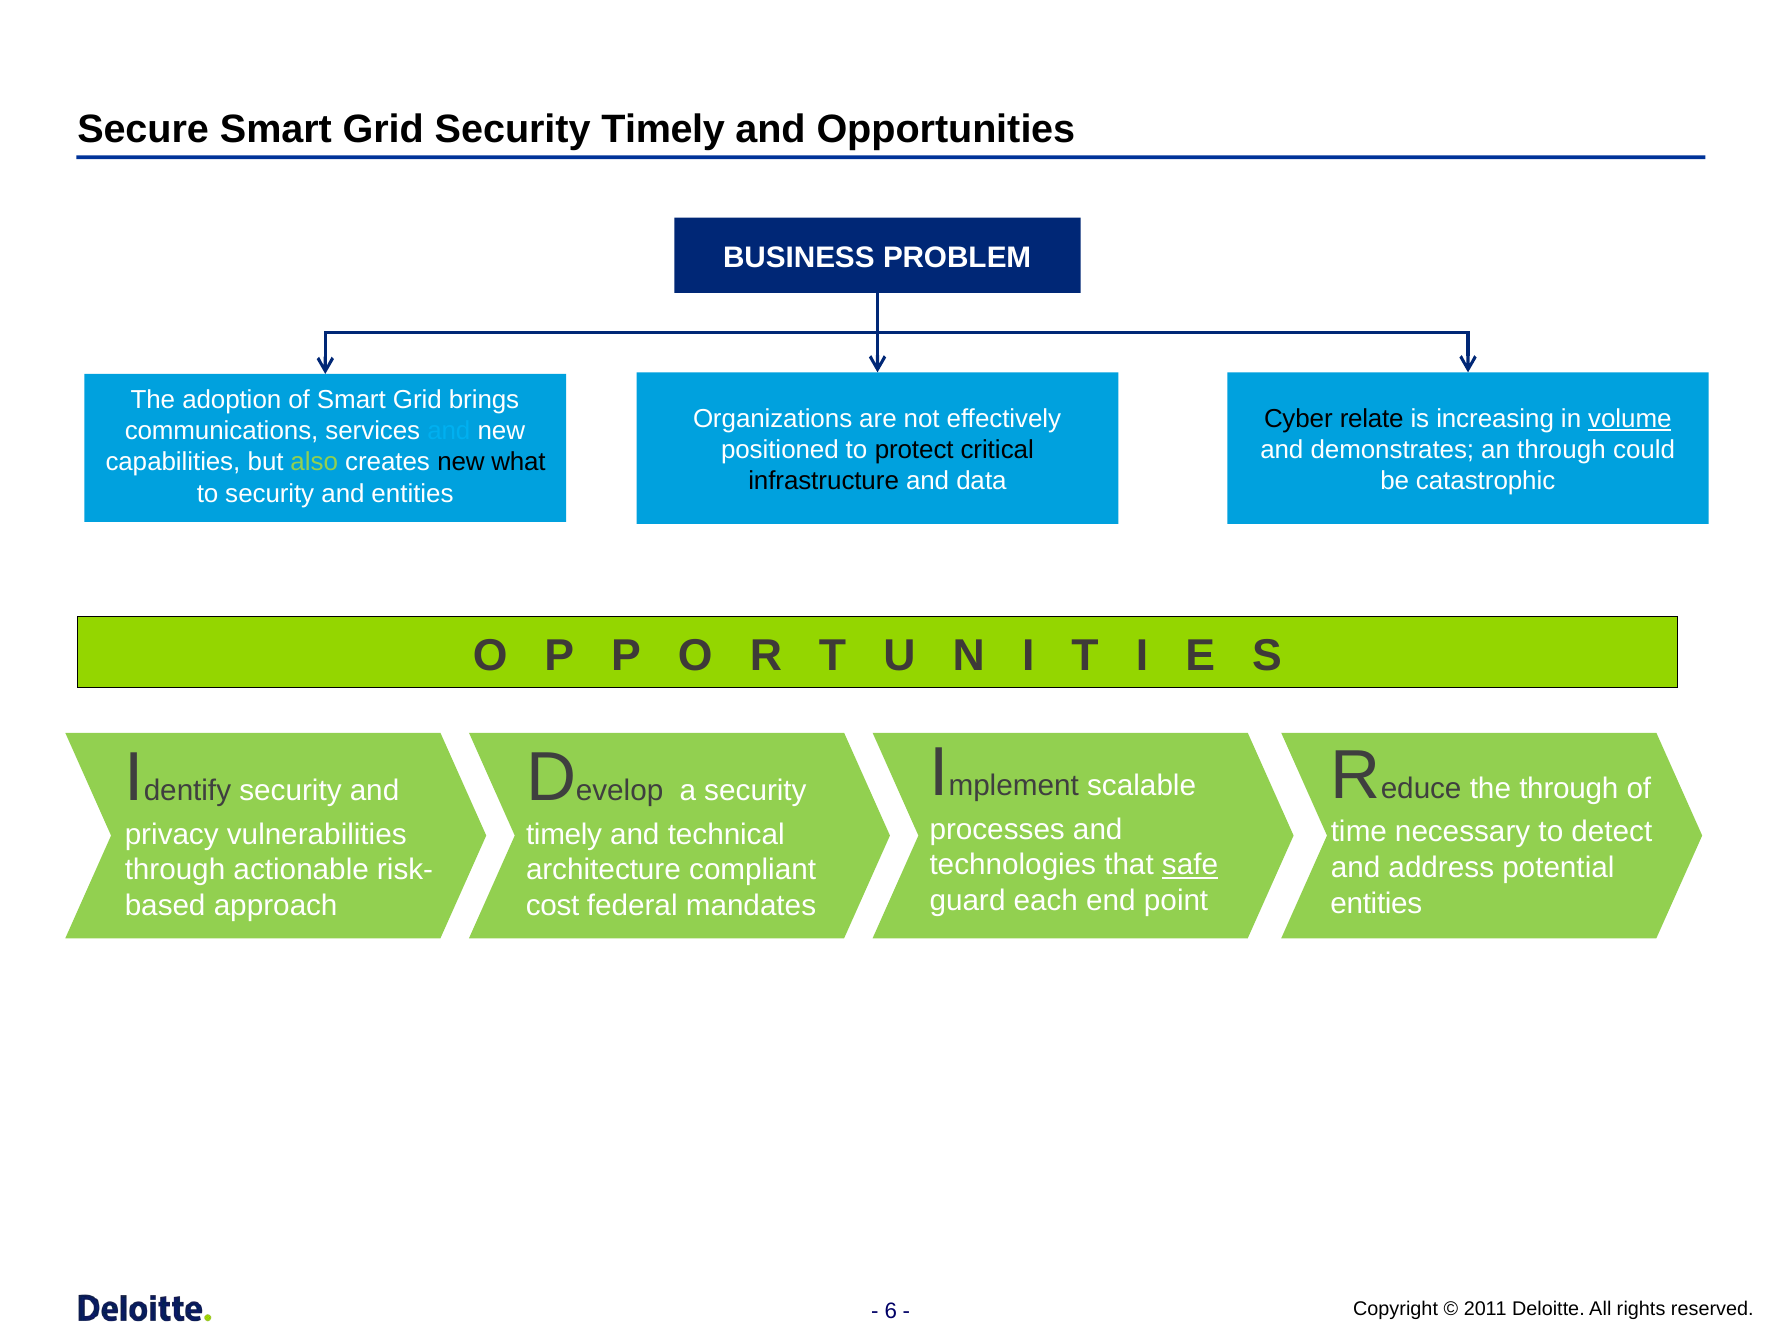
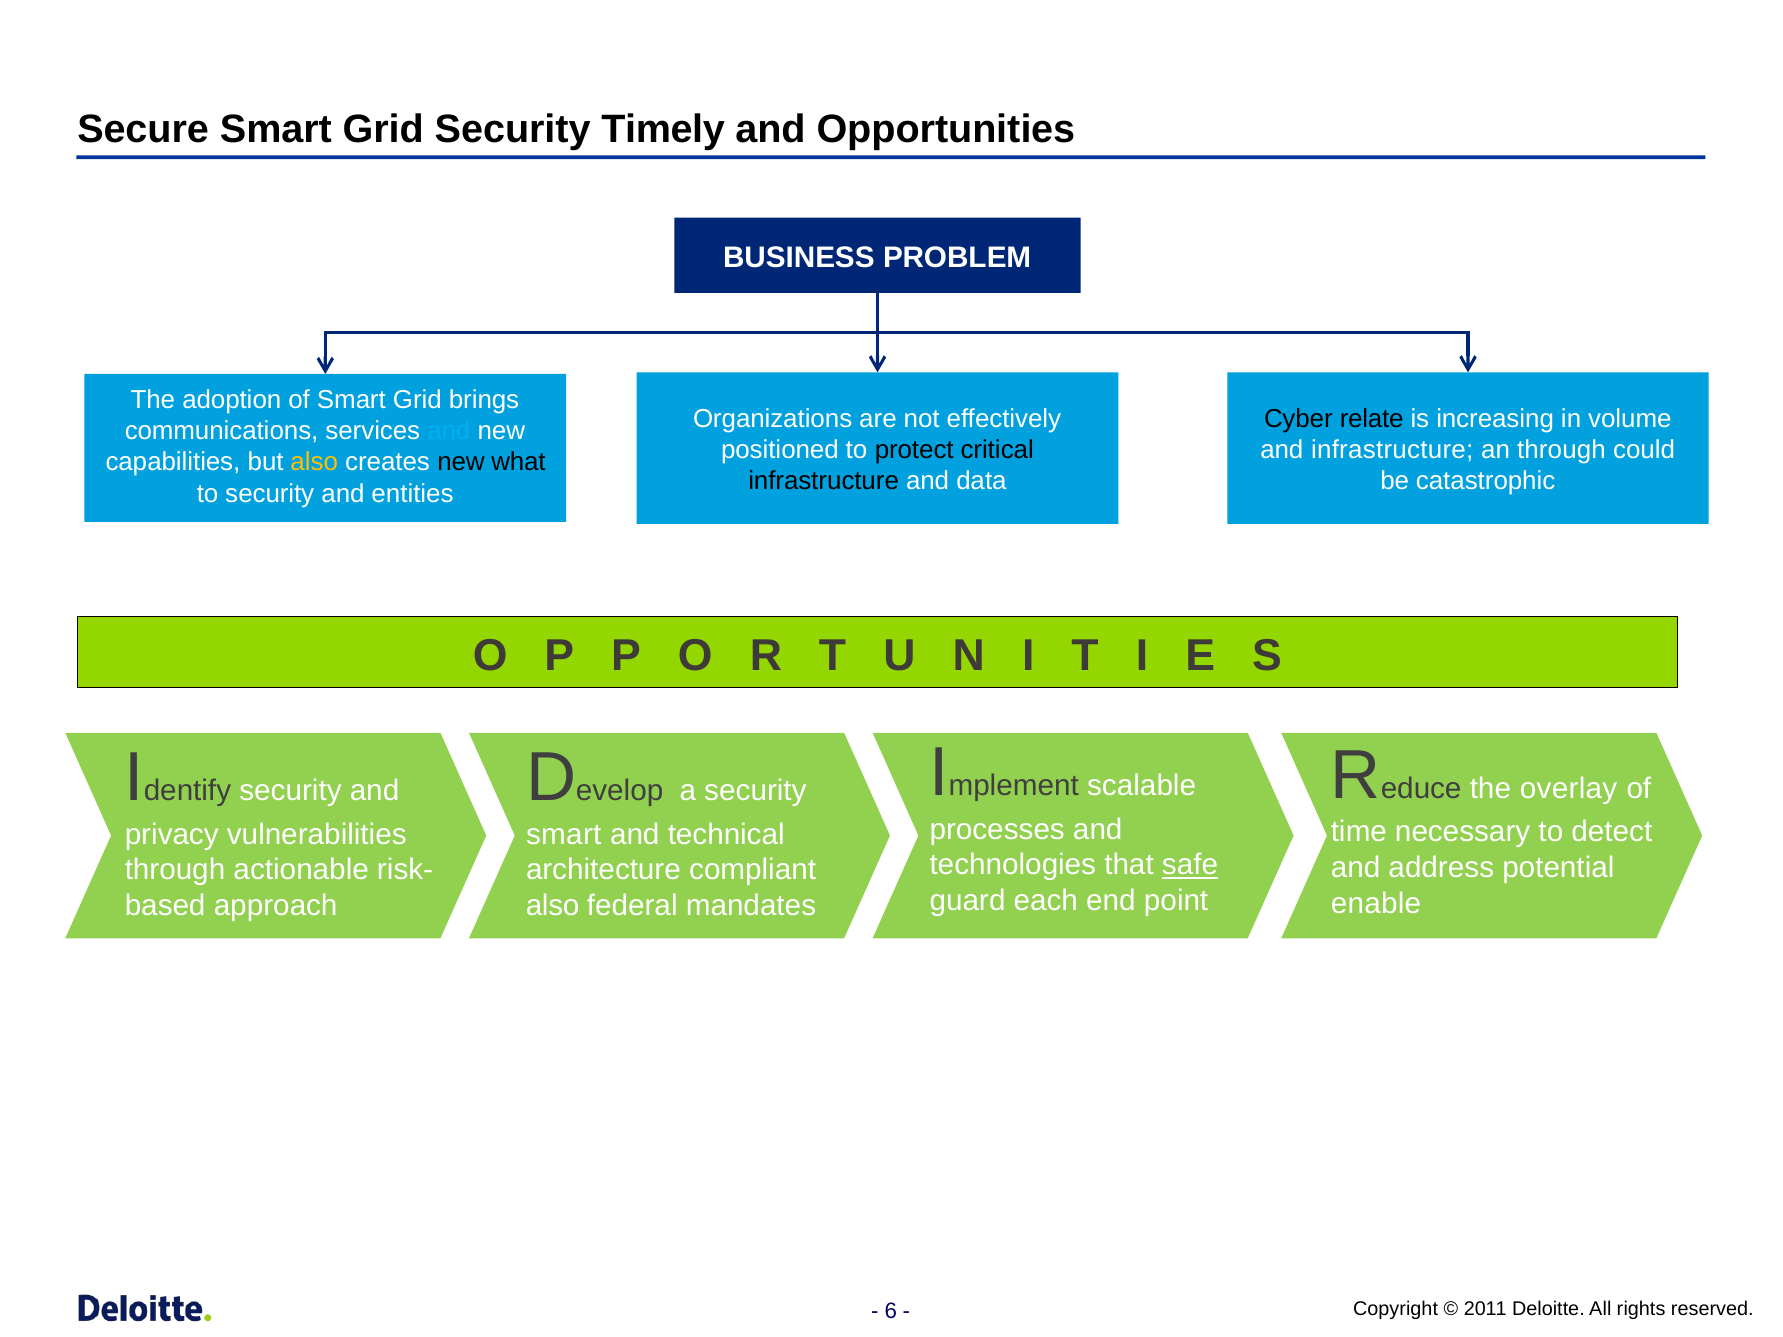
volume underline: present -> none
and demonstrates: demonstrates -> infrastructure
also at (314, 462) colour: light green -> yellow
the through: through -> overlay
timely at (564, 835): timely -> smart
entities at (1376, 903): entities -> enable
cost at (553, 906): cost -> also
